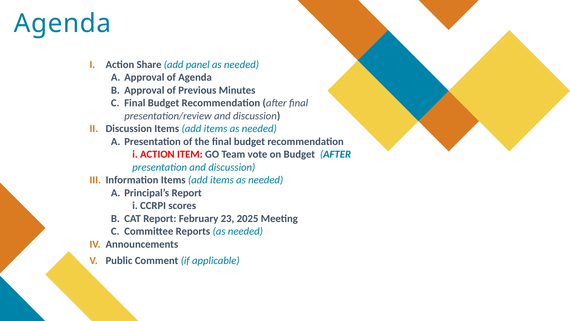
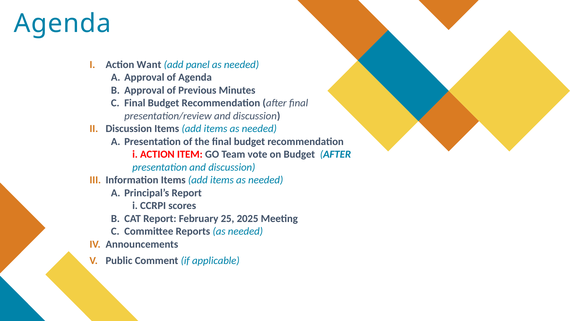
Share: Share -> Want
23: 23 -> 25
